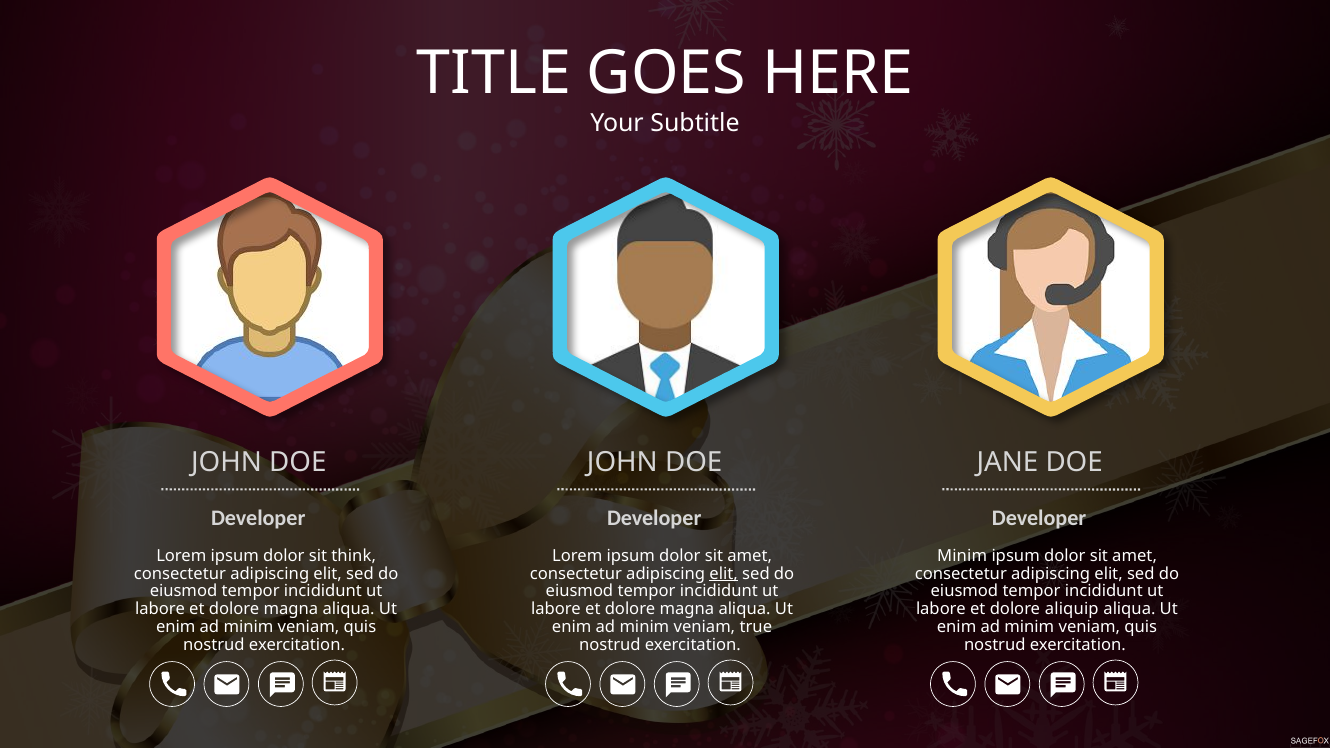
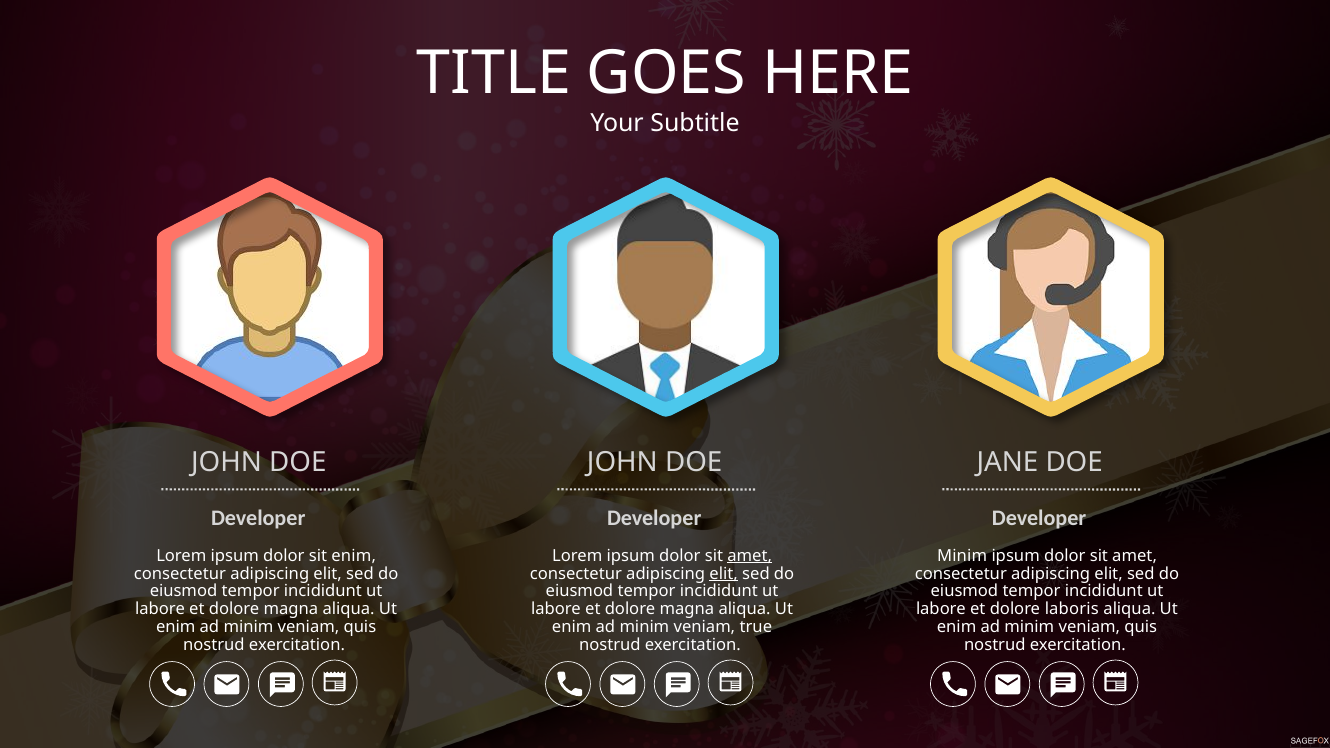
sit think: think -> enim
amet at (750, 556) underline: none -> present
aliquip: aliquip -> laboris
